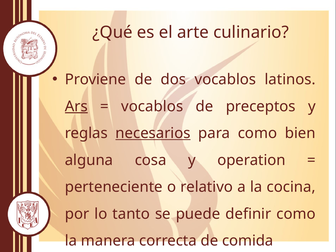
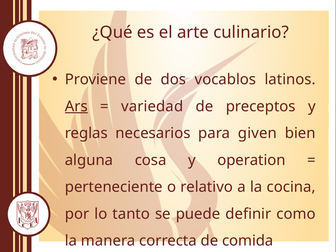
vocablos at (152, 106): vocablos -> variedad
necesarios underline: present -> none
para como: como -> given
